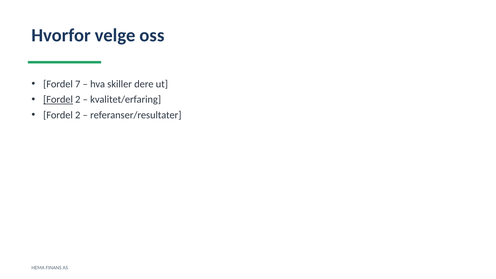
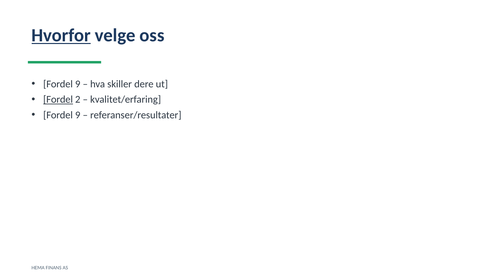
Hvorfor underline: none -> present
7 at (78, 84): 7 -> 9
2 at (78, 115): 2 -> 9
